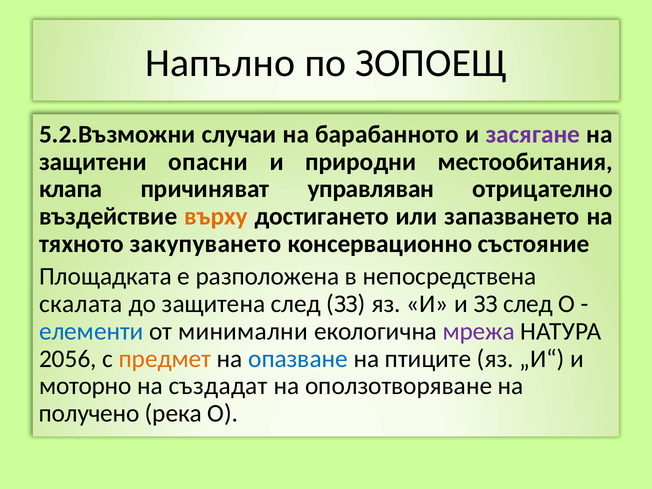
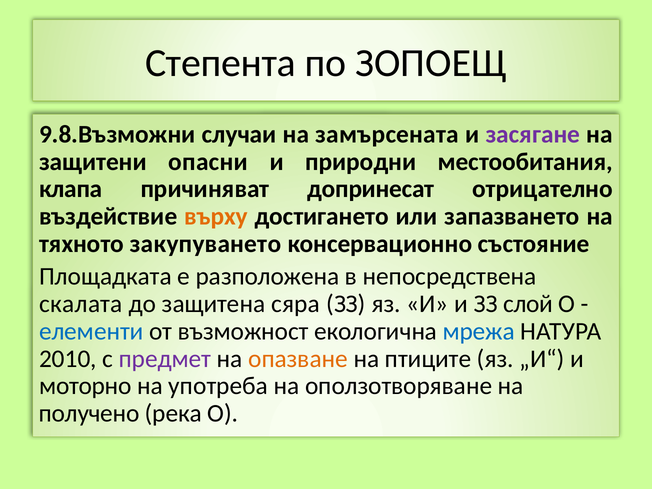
Напълно: Напълно -> Степента
5.2.Възможни: 5.2.Възможни -> 9.8.Възможни
барабанното: барабанното -> замърсената
управляван: управляван -> допринесат
защитена след: след -> сяра
ЗЗ след: след -> слой
минимални: минимални -> възможност
мрежа colour: purple -> blue
2056: 2056 -> 2010
предмет colour: orange -> purple
опазване colour: blue -> orange
създадат: създадат -> употреба
